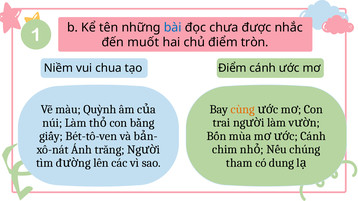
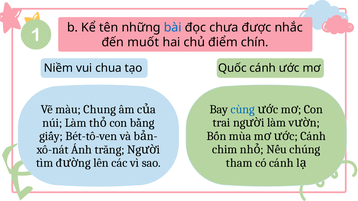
tròn: tròn -> chín
tạo Điểm: Điểm -> Quốc
cùng colour: orange -> blue
Quỳnh: Quỳnh -> Chung
có dung: dung -> cánh
